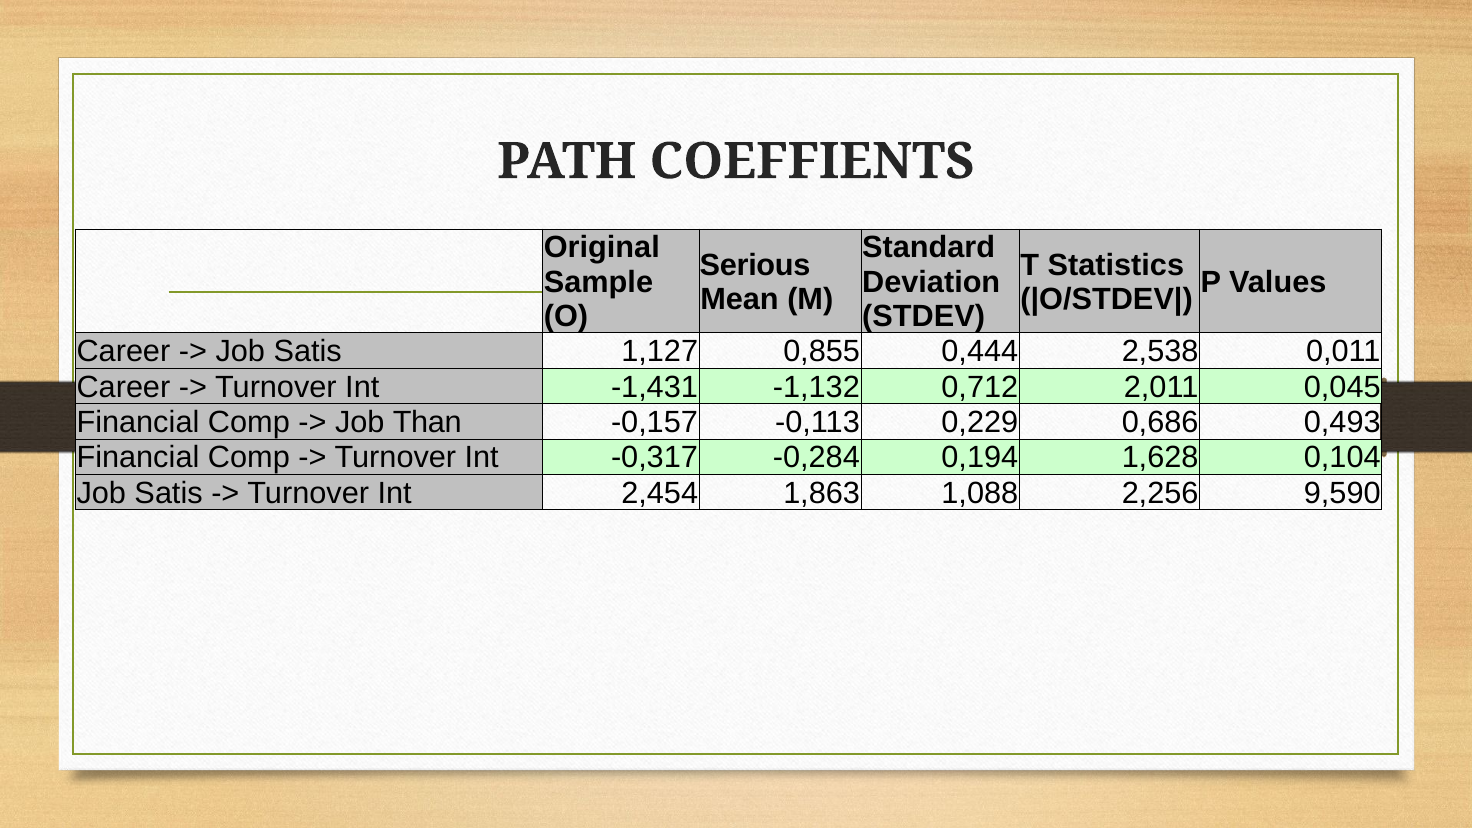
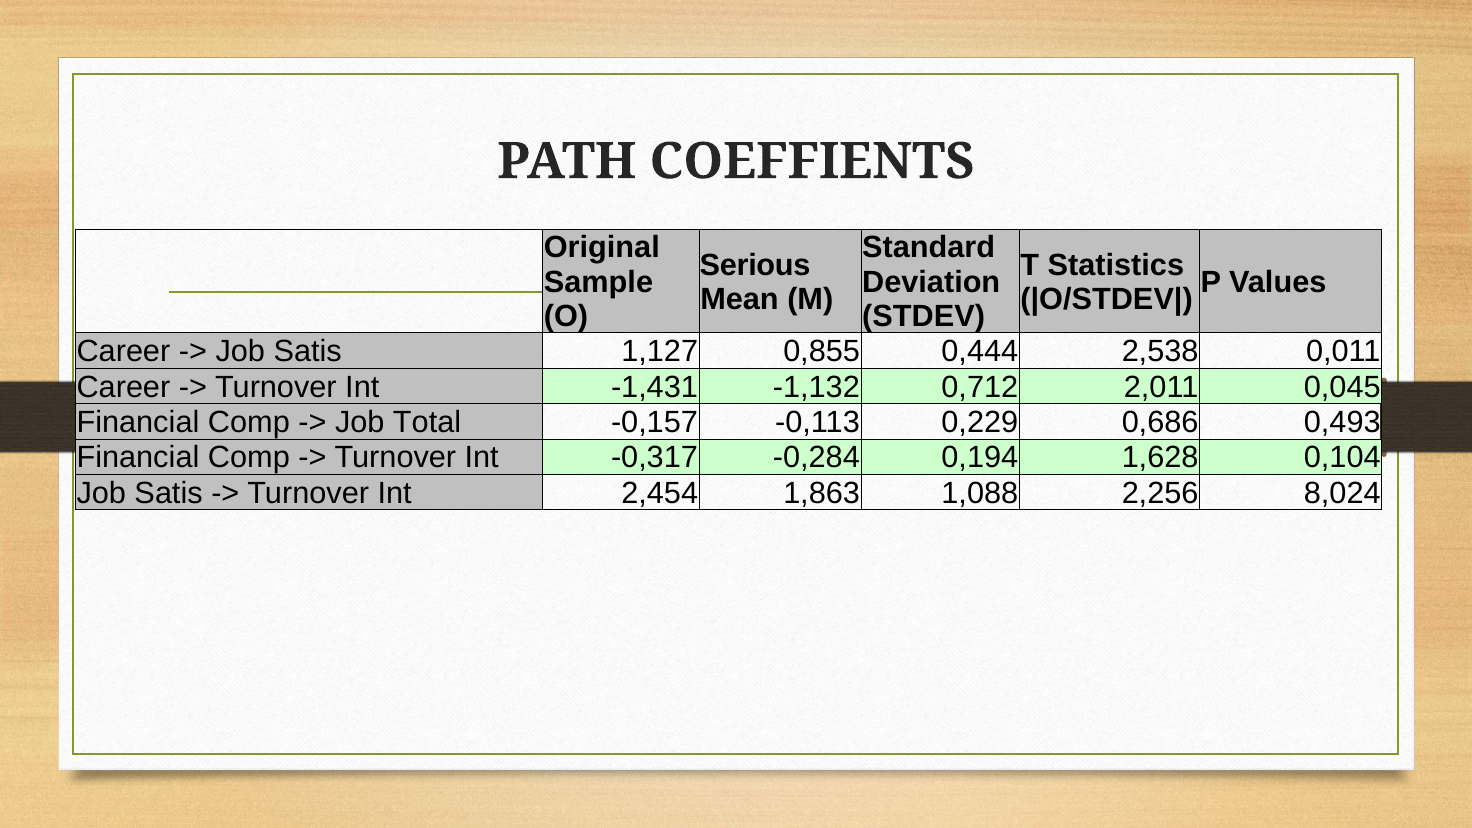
Than: Than -> Total
9,590: 9,590 -> 8,024
